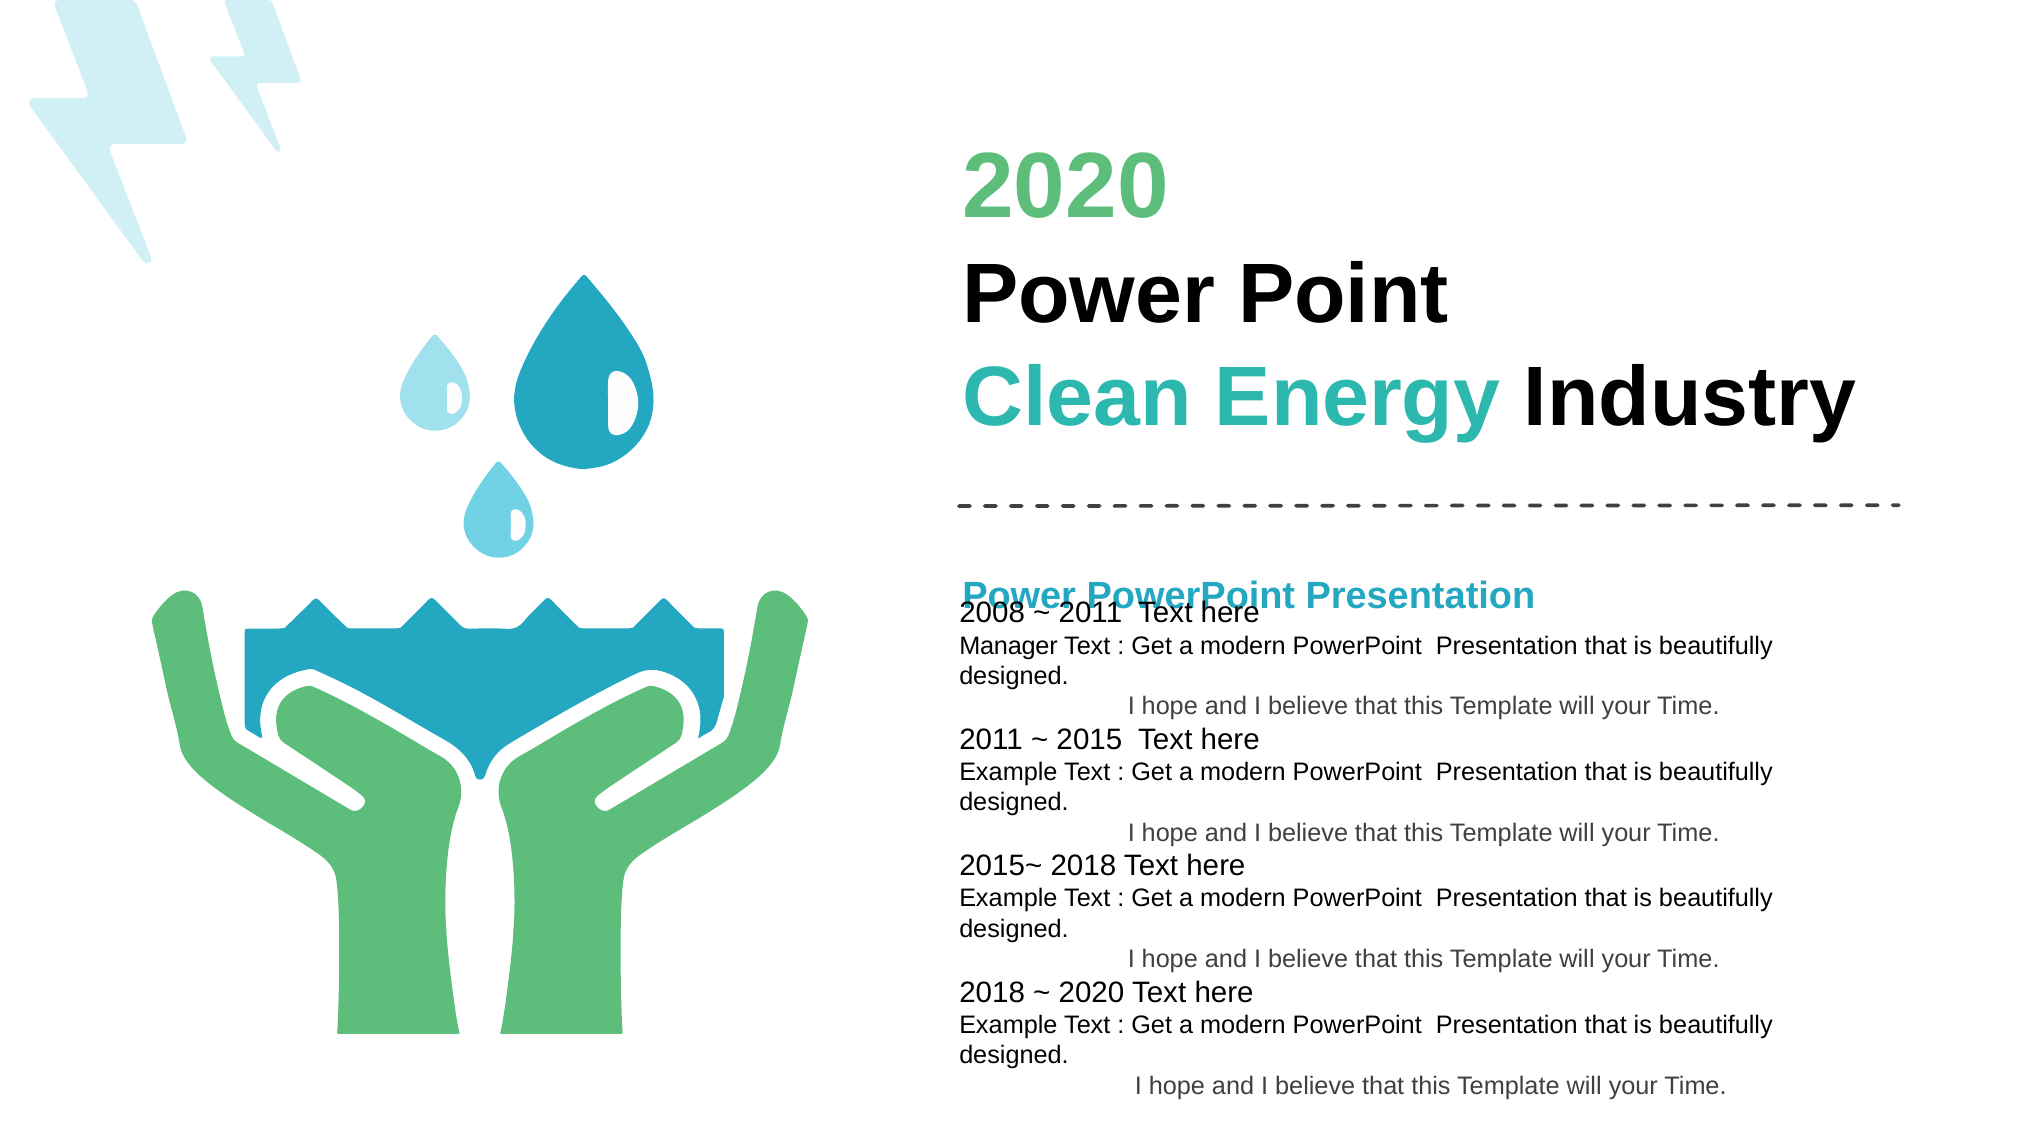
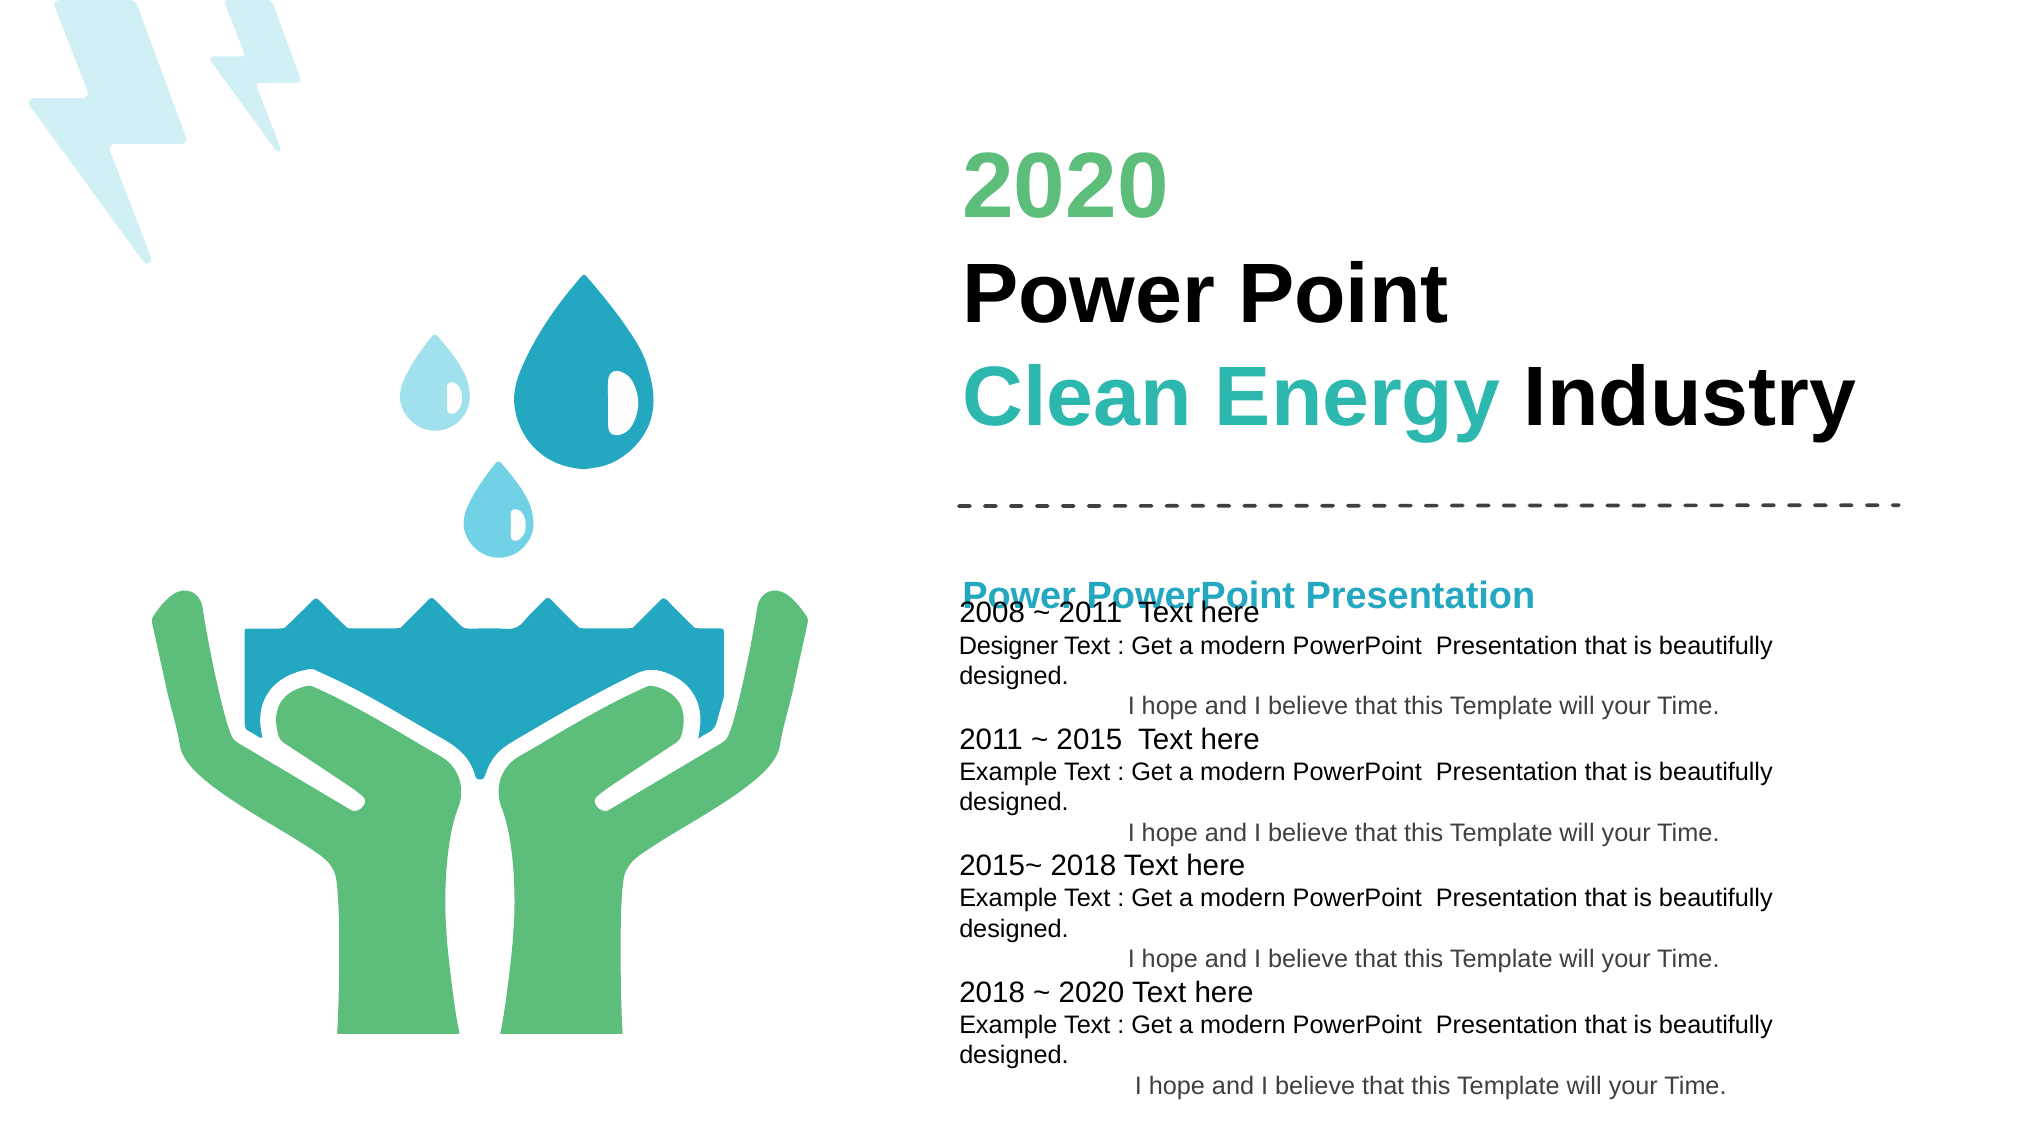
Manager: Manager -> Designer
